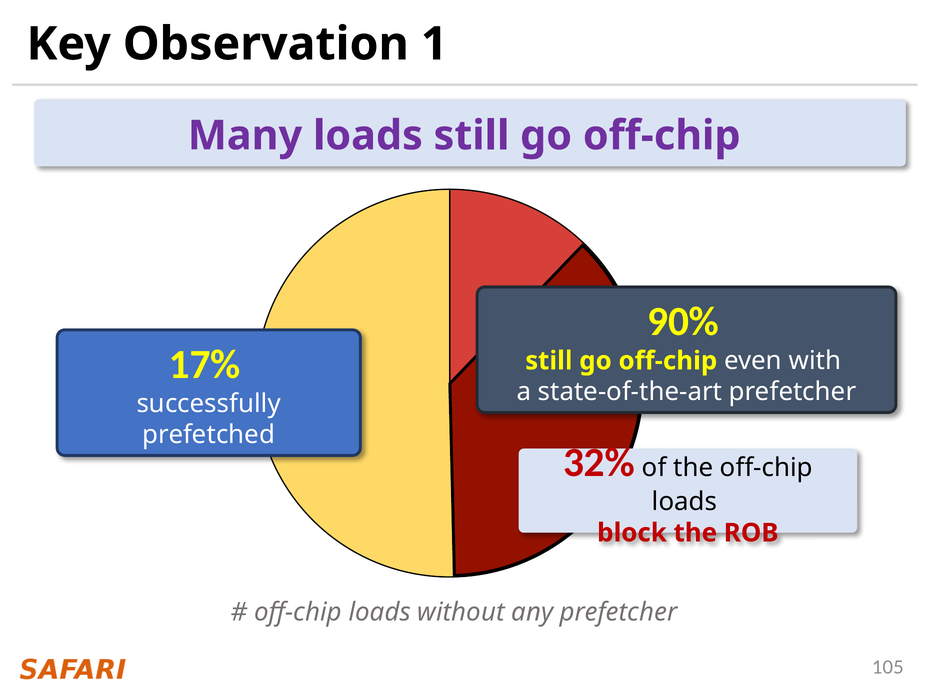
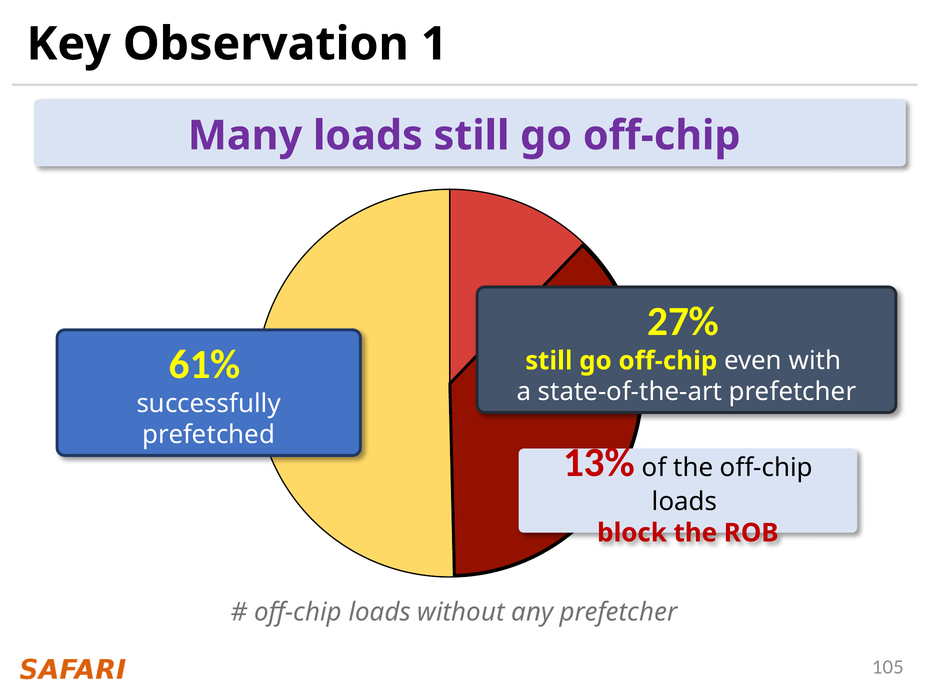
90%: 90% -> 27%
17%: 17% -> 61%
32%: 32% -> 13%
